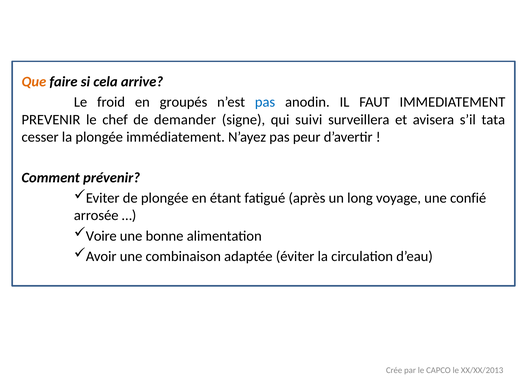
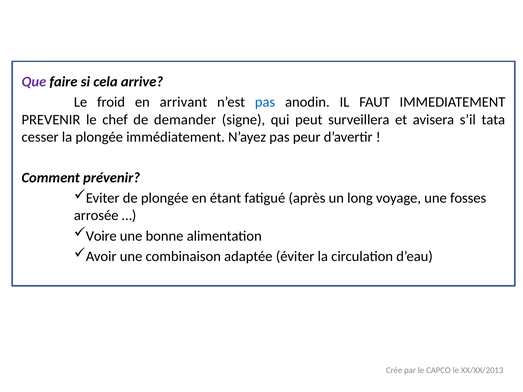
Que colour: orange -> purple
groupés: groupés -> arrivant
suivi: suivi -> peut
confié: confié -> fosses
